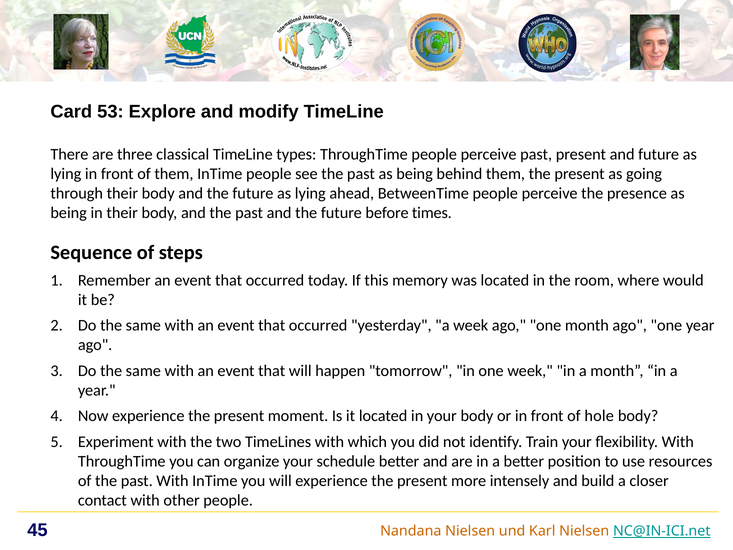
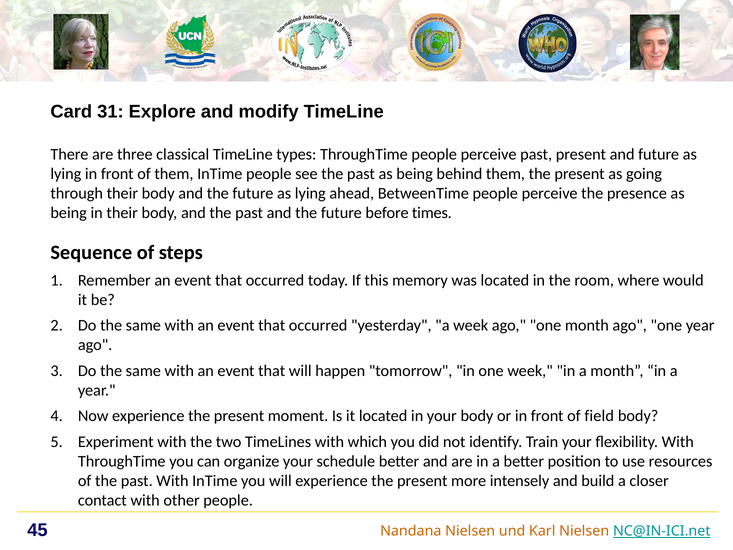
53: 53 -> 31
hole: hole -> field
